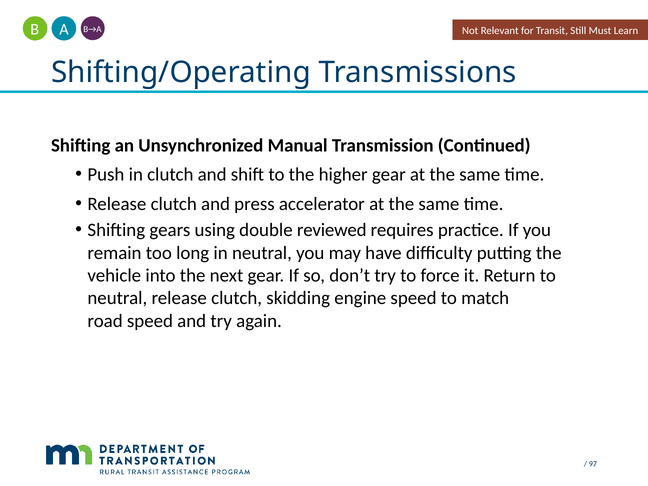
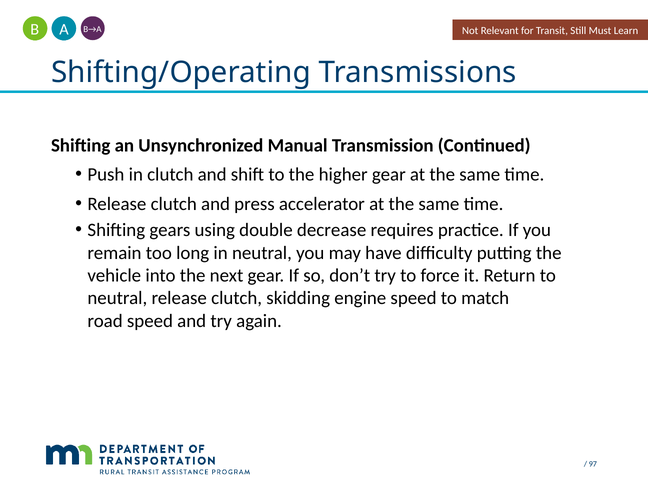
reviewed: reviewed -> decrease
